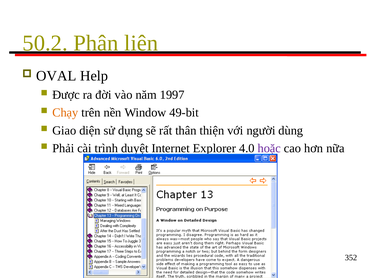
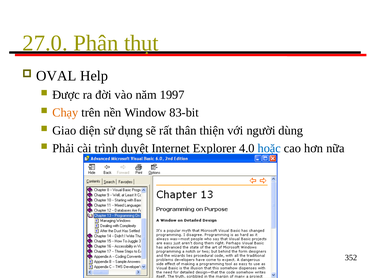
50.2: 50.2 -> 27.0
liên: liên -> thụt
49-bit: 49-bit -> 83-bit
hoặc colour: purple -> blue
